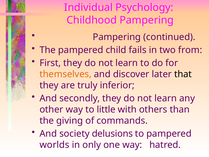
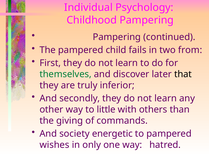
themselves colour: orange -> green
delusions: delusions -> energetic
worlds: worlds -> wishes
